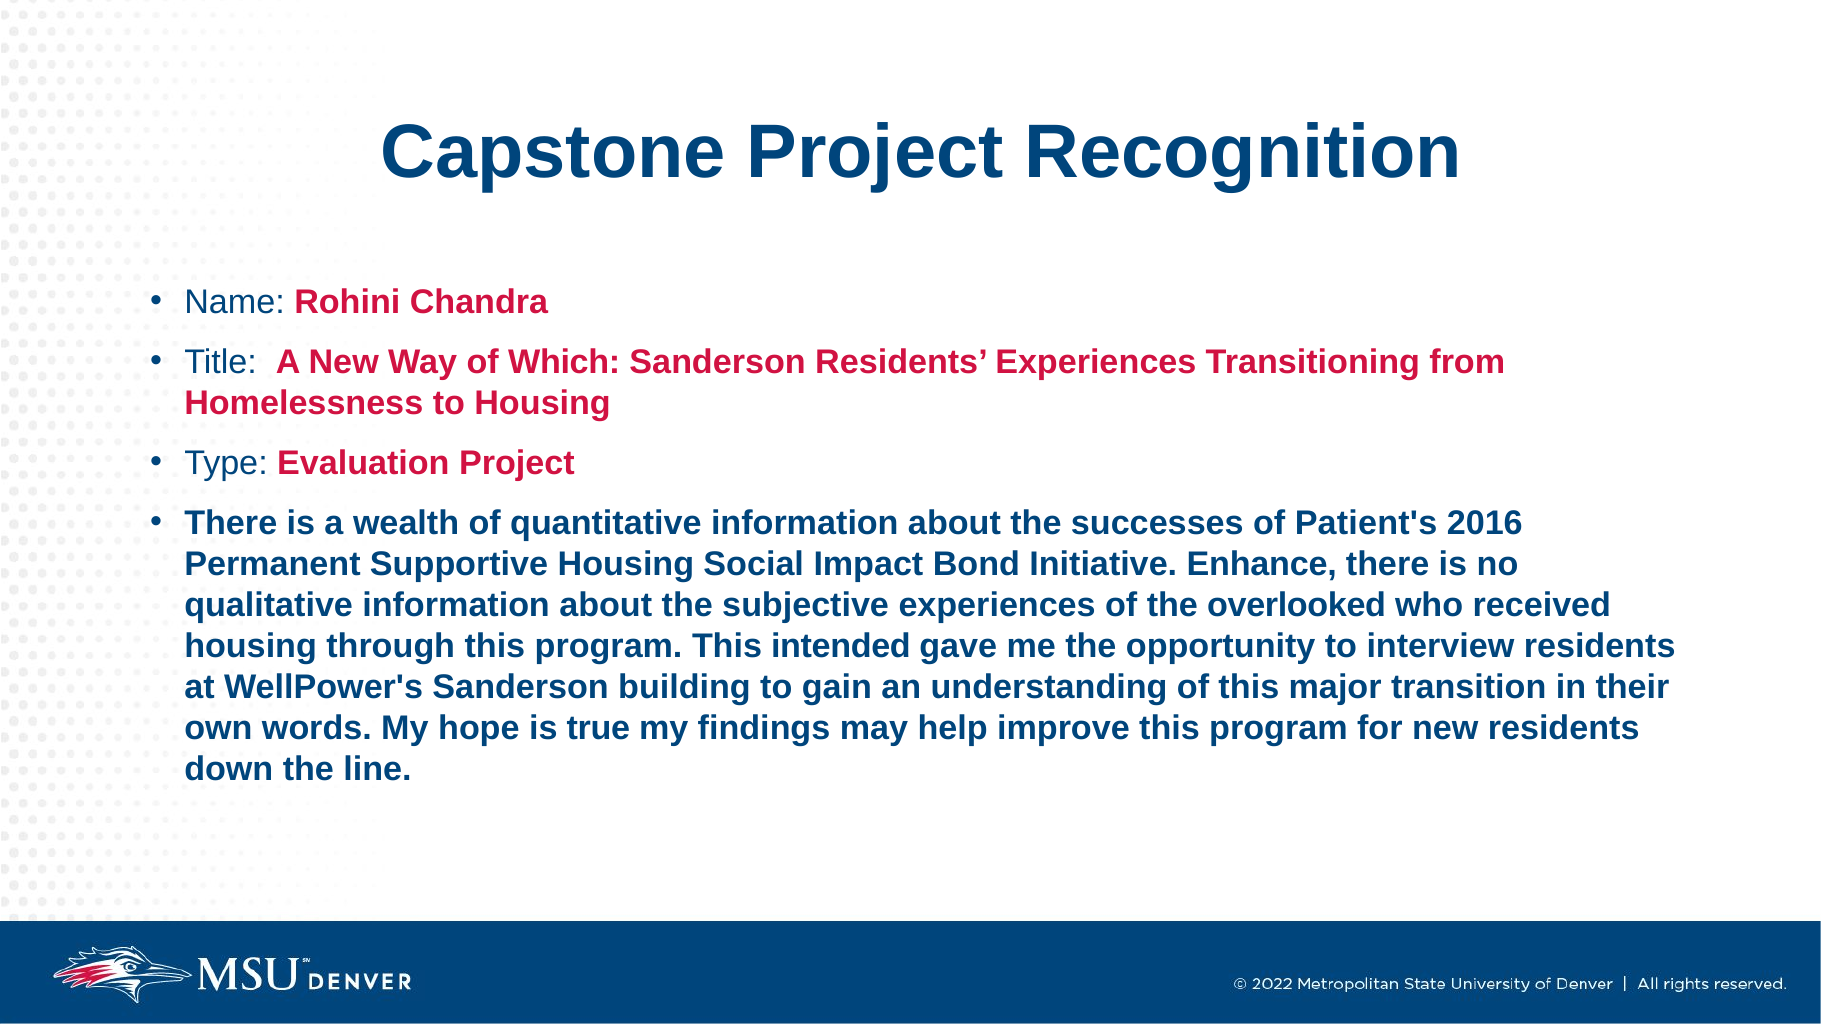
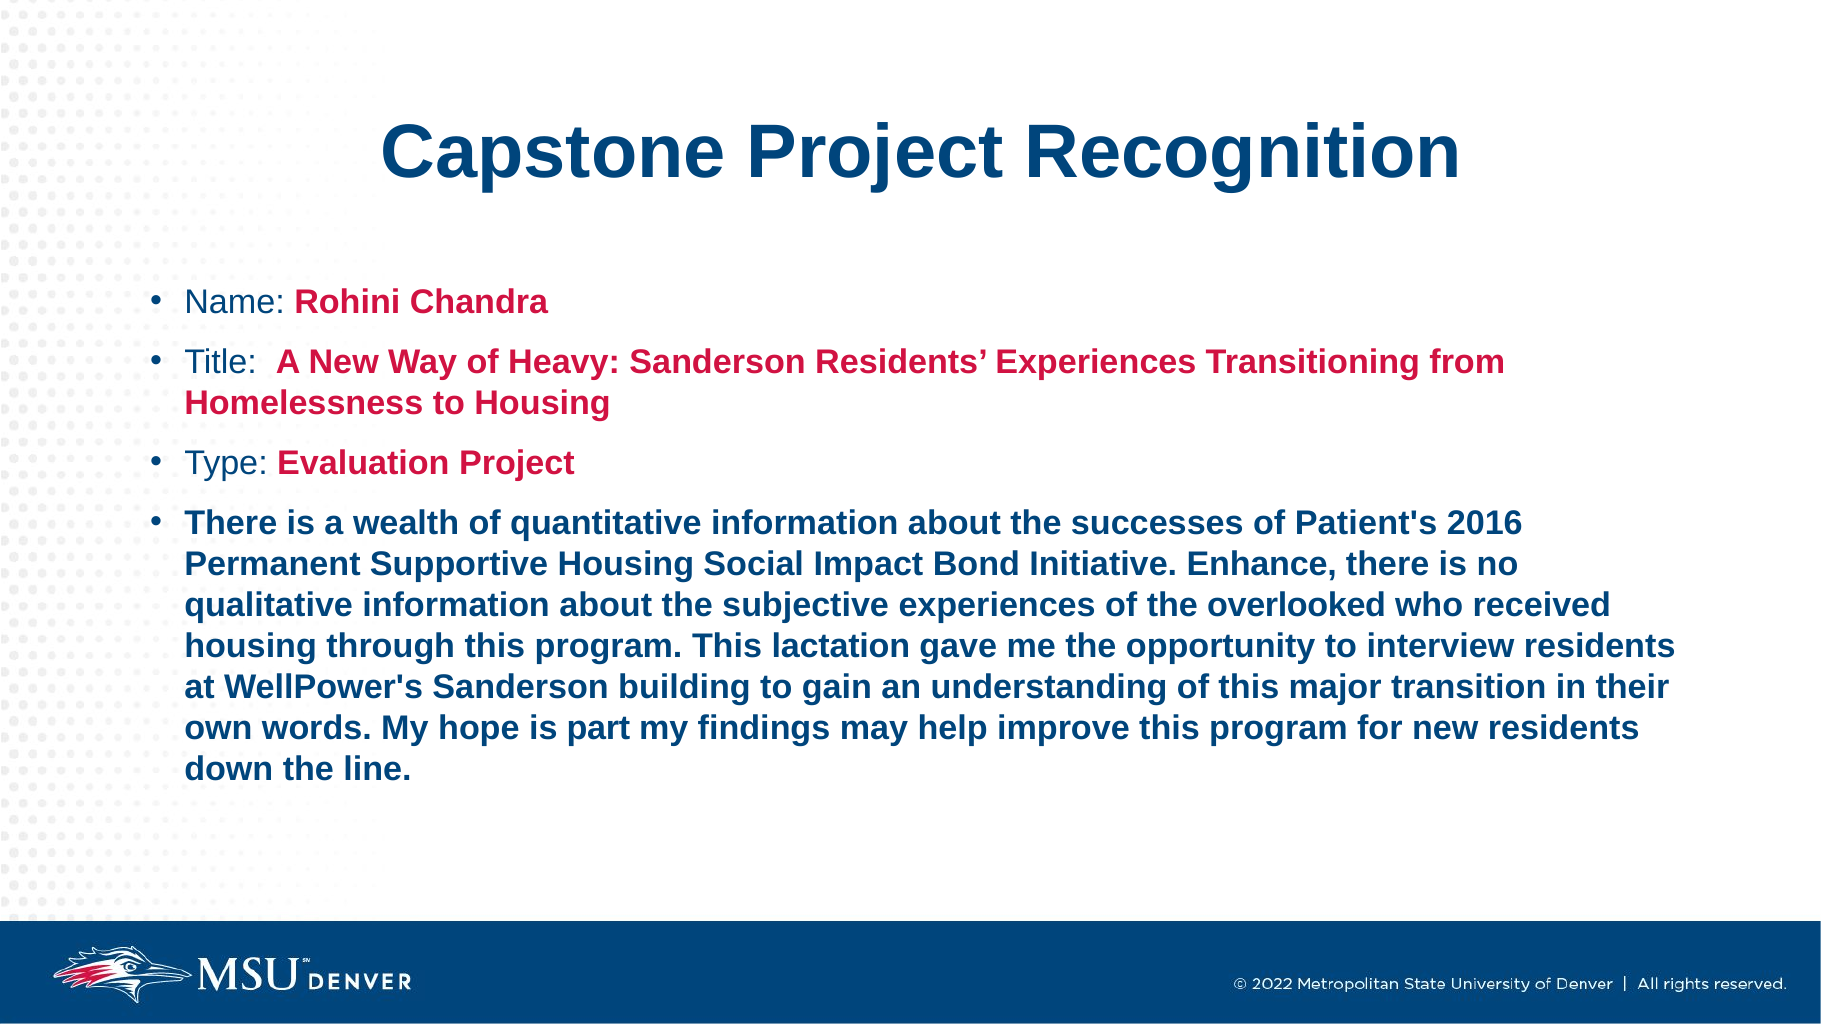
Which: Which -> Heavy
intended: intended -> lactation
true: true -> part
